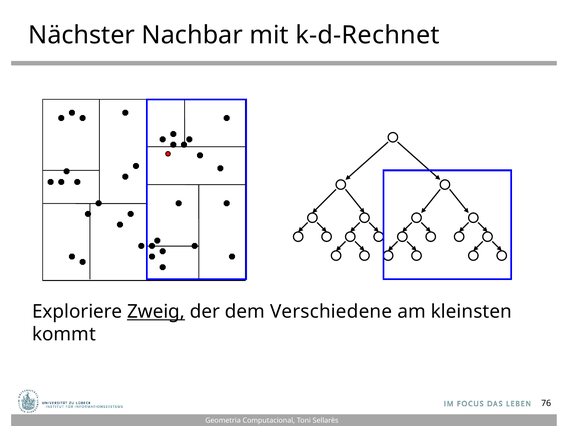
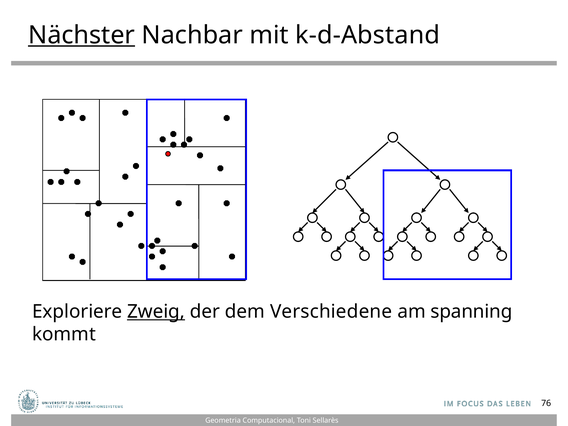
Nächster underline: none -> present
k-d-Rechnet: k-d-Rechnet -> k-d-Abstand
kleinsten: kleinsten -> spanning
